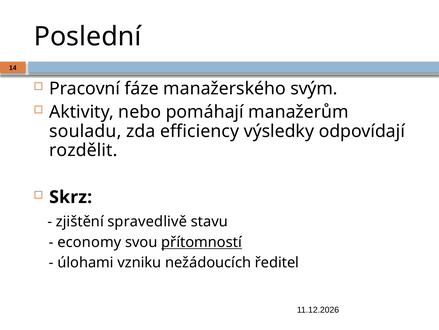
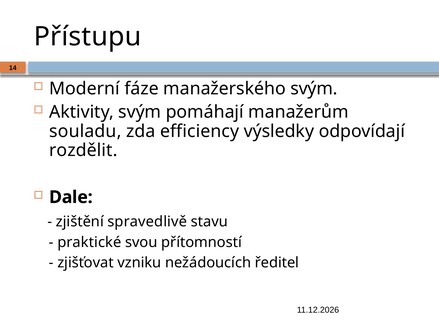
Poslední: Poslední -> Přístupu
Pracovní: Pracovní -> Moderní
Aktivity nebo: nebo -> svým
Skrz: Skrz -> Dale
economy: economy -> praktické
přítomností underline: present -> none
úlohami: úlohami -> zjišťovat
